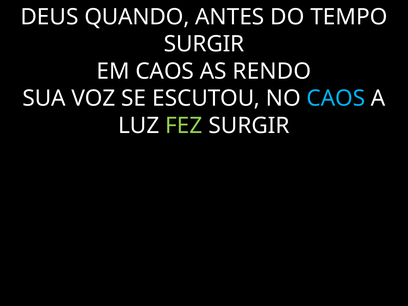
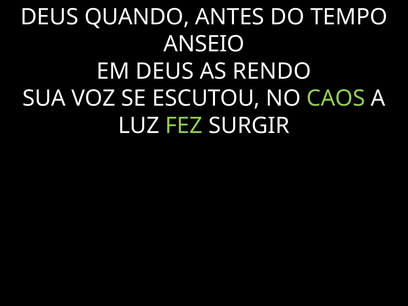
SURGIR at (204, 44): SURGIR -> ANSEIO
EM CAOS: CAOS -> DEUS
CAOS at (336, 98) colour: light blue -> light green
